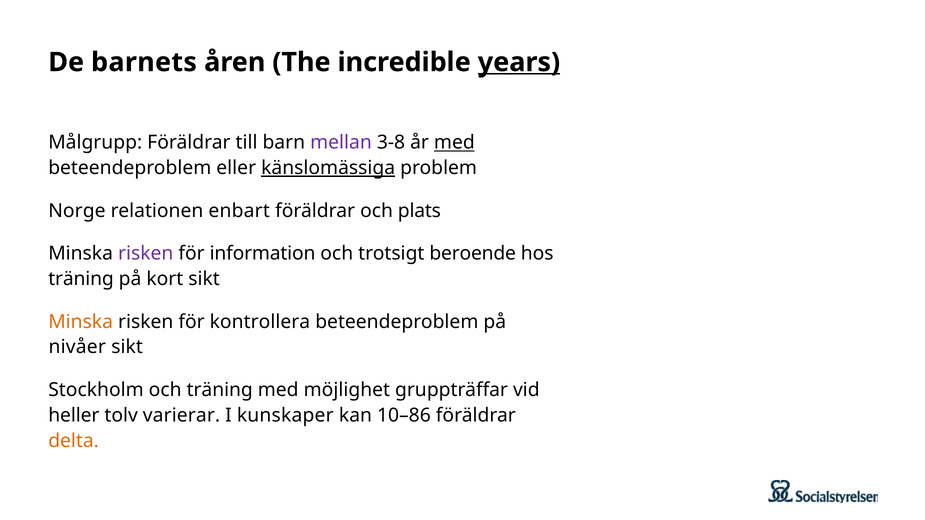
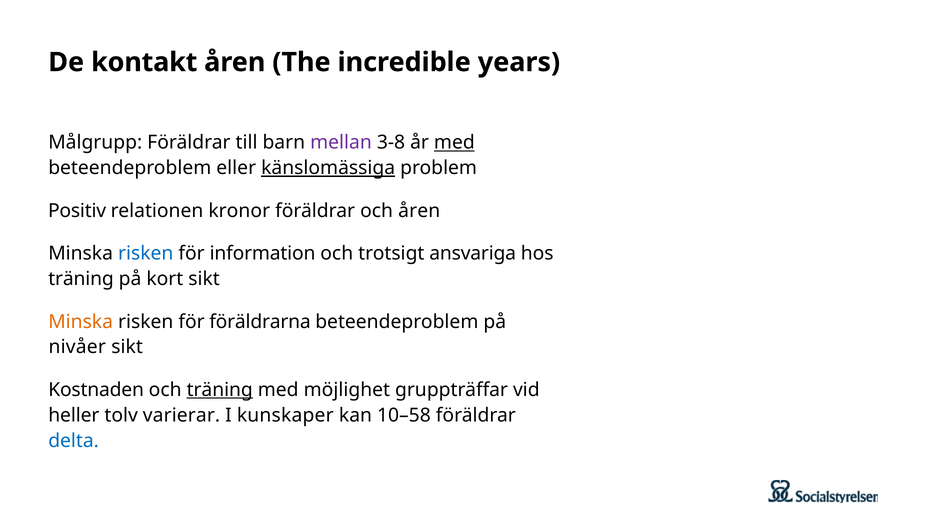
barnets: barnets -> kontakt
years underline: present -> none
Norge: Norge -> Positiv
enbart: enbart -> kronor
och plats: plats -> åren
risken at (146, 254) colour: purple -> blue
beroende: beroende -> ansvariga
kontrollera: kontrollera -> föräldrarna
Stockholm: Stockholm -> Kostnaden
träning at (220, 390) underline: none -> present
10–86: 10–86 -> 10–58
delta colour: orange -> blue
